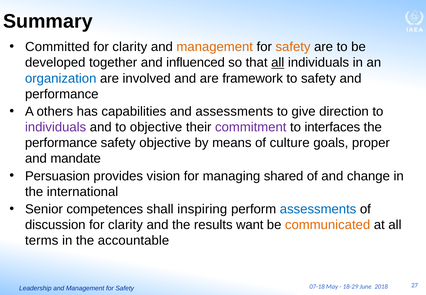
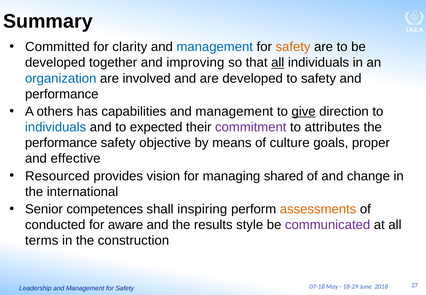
management at (215, 47) colour: orange -> blue
influenced: influenced -> improving
are framework: framework -> developed
capabilities and assessments: assessments -> management
give underline: none -> present
individuals at (56, 127) colour: purple -> blue
to objective: objective -> expected
interfaces: interfaces -> attributes
mandate: mandate -> effective
Persuasion: Persuasion -> Resourced
assessments at (318, 209) colour: blue -> orange
discussion: discussion -> conducted
clarity at (125, 225): clarity -> aware
want: want -> style
communicated colour: orange -> purple
accountable: accountable -> construction
